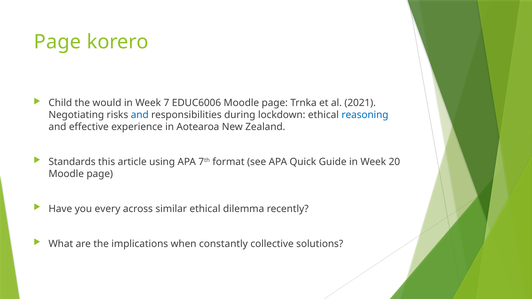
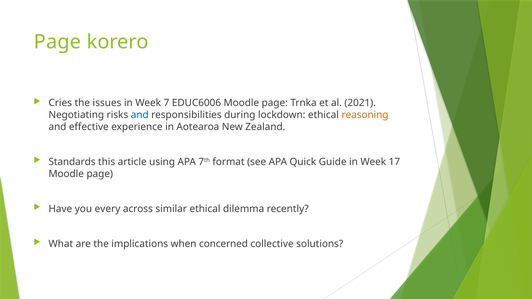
Child: Child -> Cries
would: would -> issues
reasoning colour: blue -> orange
20: 20 -> 17
constantly: constantly -> concerned
